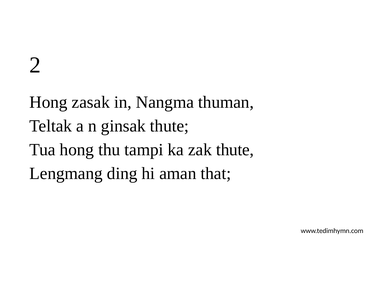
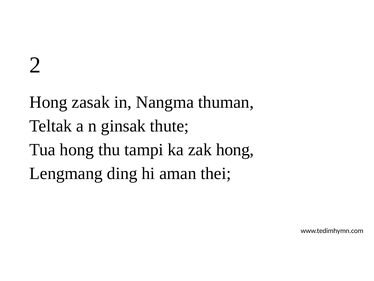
zak thute: thute -> hong
that: that -> thei
